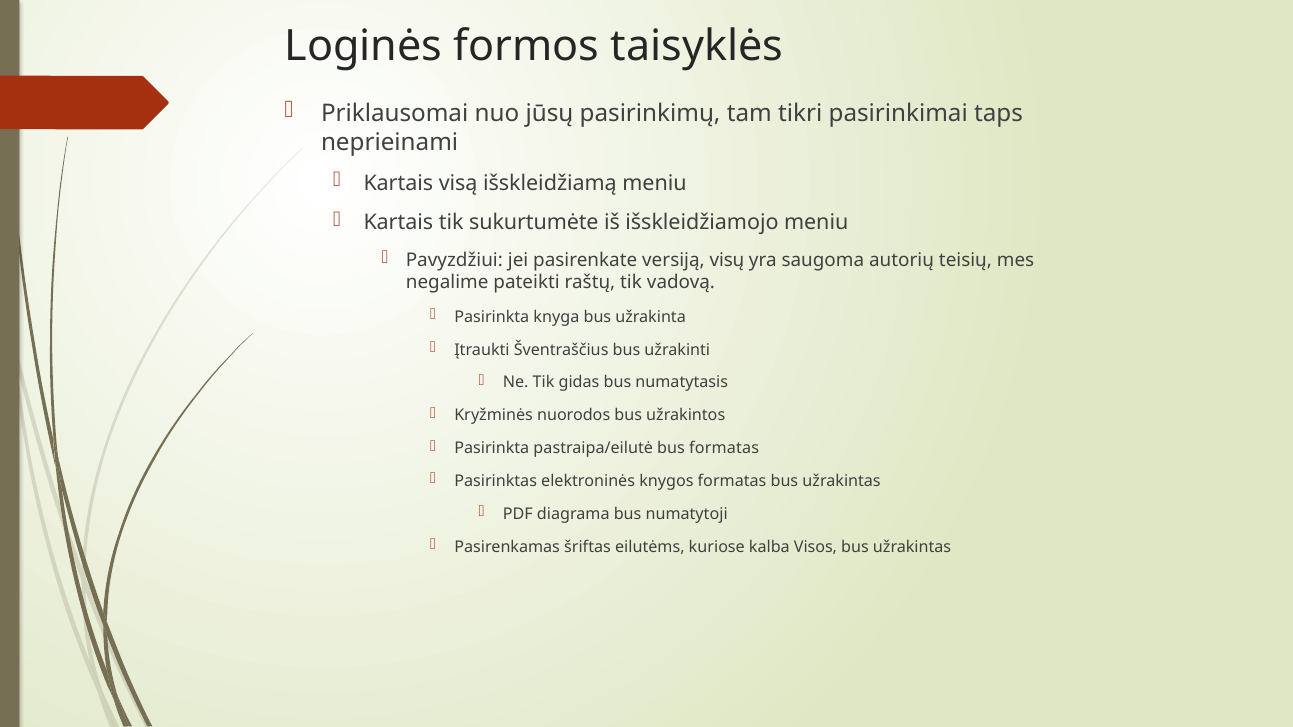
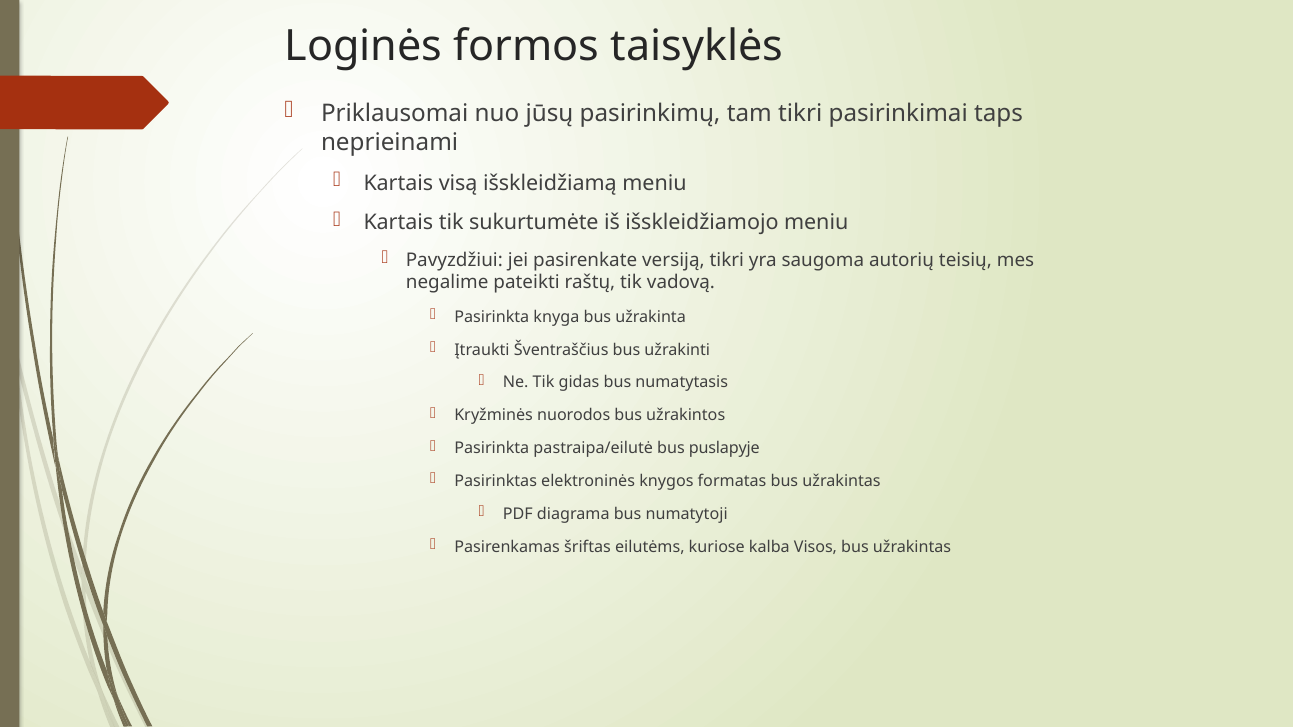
versiją visų: visų -> tikri
bus formatas: formatas -> puslapyje
